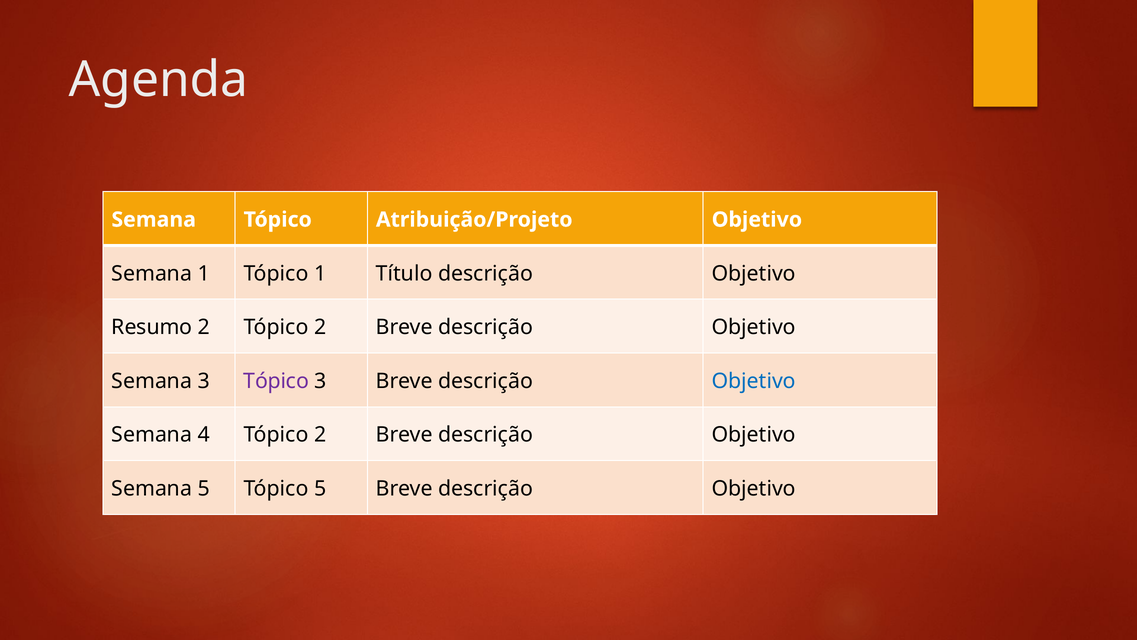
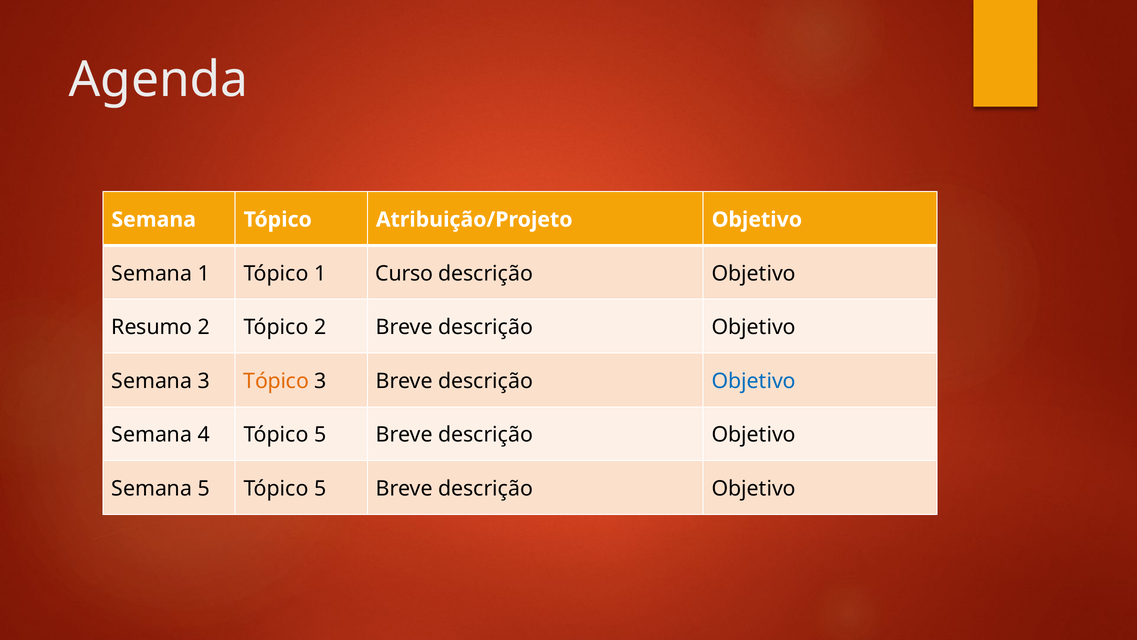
Título: Título -> Curso
Tópico at (276, 381) colour: purple -> orange
4 Tópico 2: 2 -> 5
